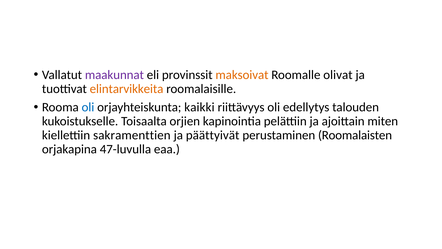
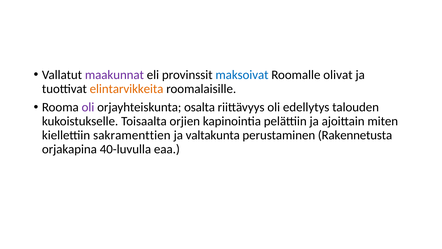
maksoivat colour: orange -> blue
oli at (88, 107) colour: blue -> purple
kaikki: kaikki -> osalta
päättyivät: päättyivät -> valtakunta
Roomalaisten: Roomalaisten -> Rakennetusta
47-luvulla: 47-luvulla -> 40-luvulla
